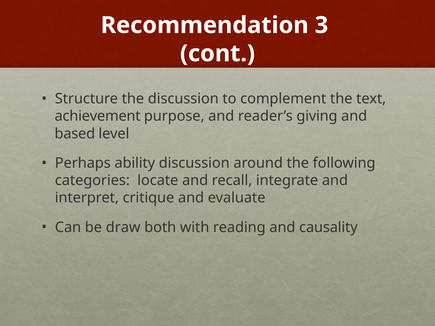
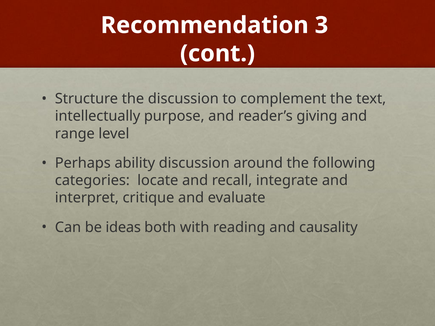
achievement: achievement -> intellectually
based: based -> range
draw: draw -> ideas
